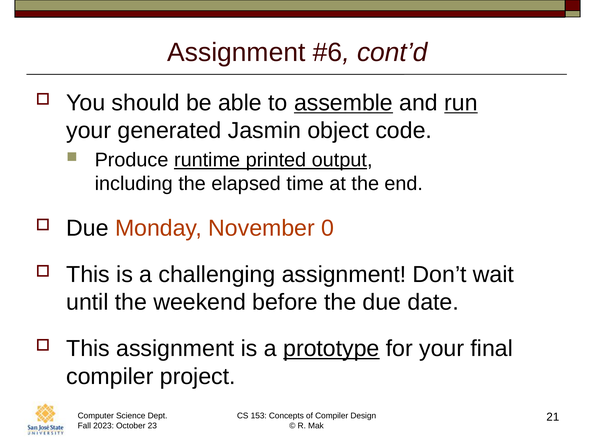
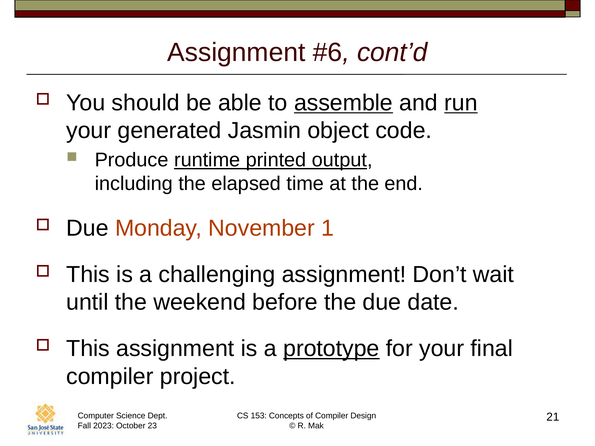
0: 0 -> 1
